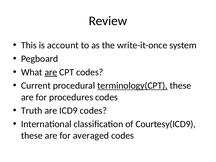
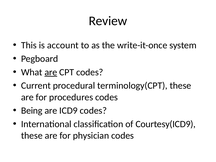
terminology(CPT underline: present -> none
Truth: Truth -> Being
averaged: averaged -> physician
